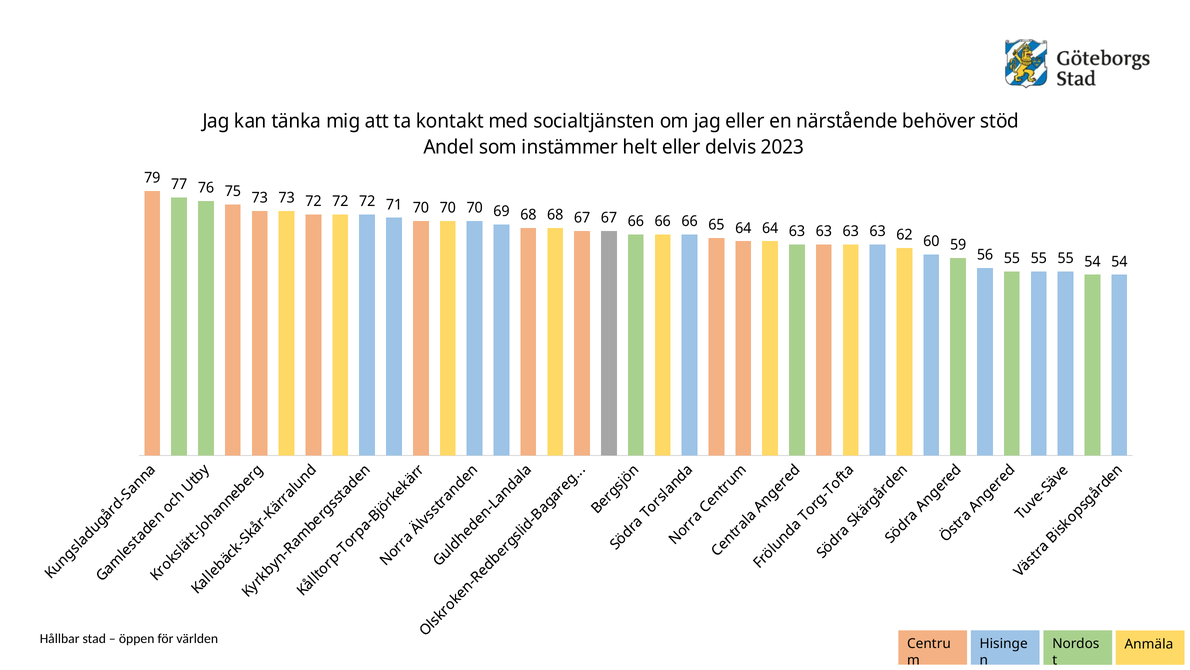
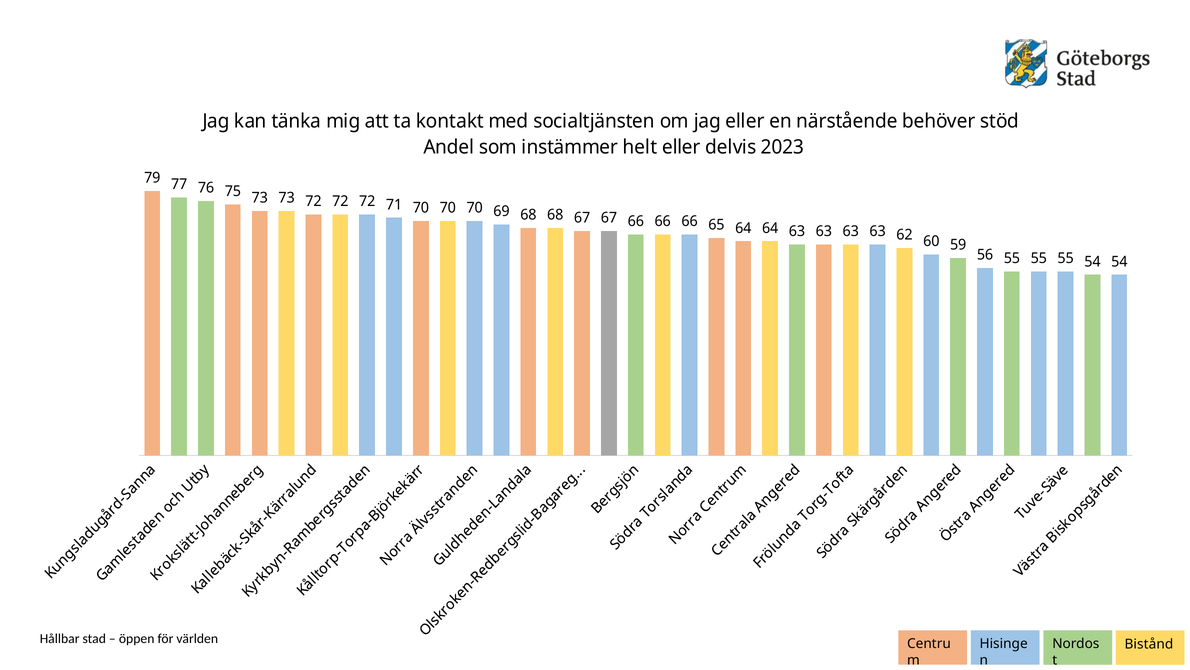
Anmäla: Anmäla -> Bistånd
